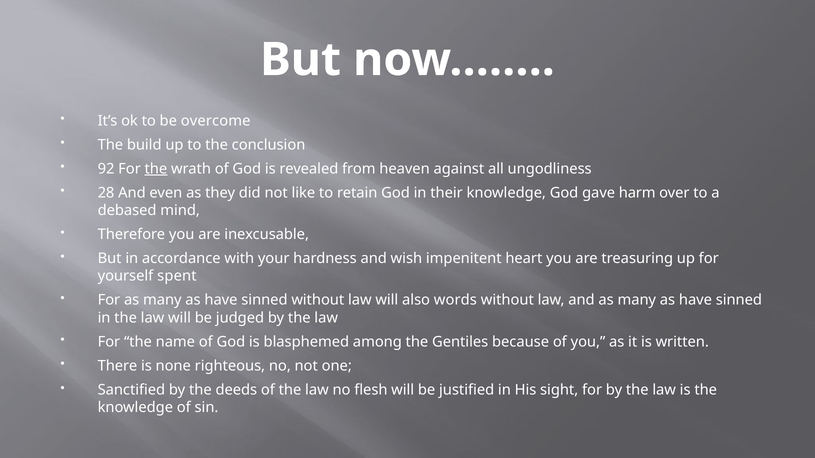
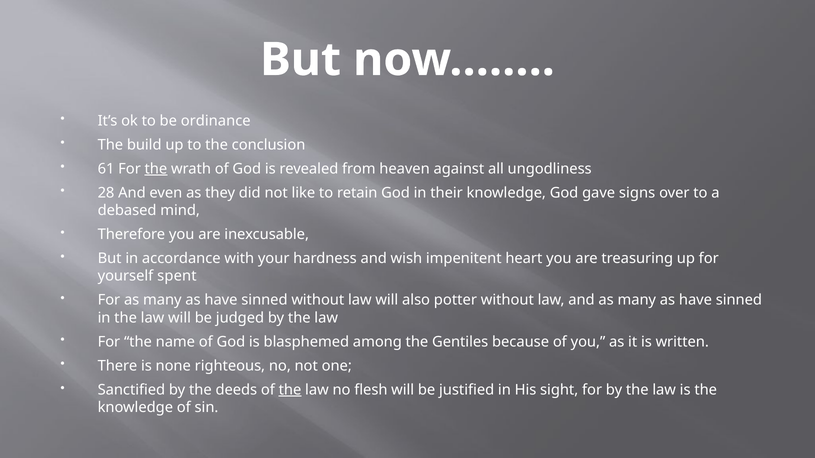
overcome: overcome -> ordinance
92: 92 -> 61
harm: harm -> signs
words: words -> potter
the at (290, 390) underline: none -> present
